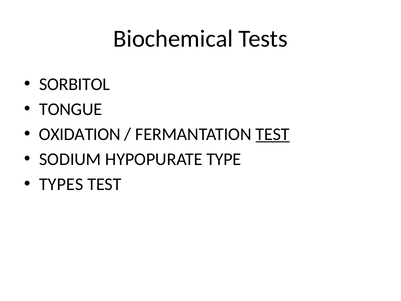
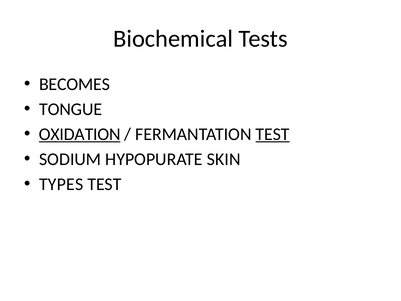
SORBITOL: SORBITOL -> BECOMES
OXIDATION underline: none -> present
TYPE: TYPE -> SKIN
